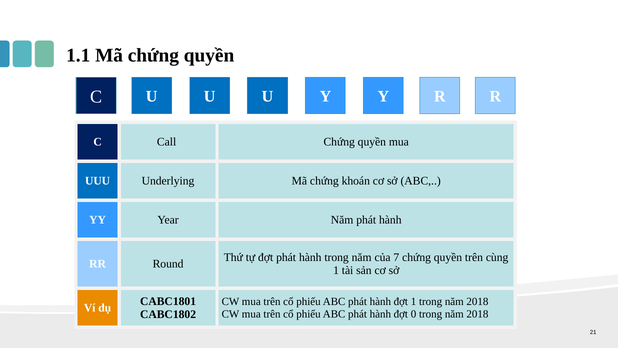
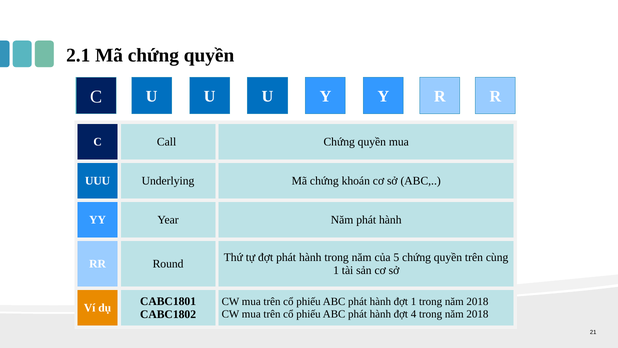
1.1: 1.1 -> 2.1
7: 7 -> 5
0: 0 -> 4
